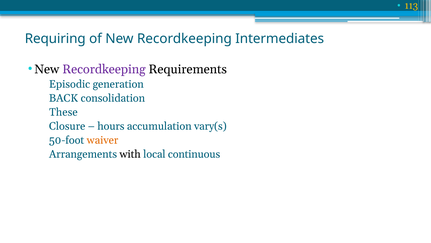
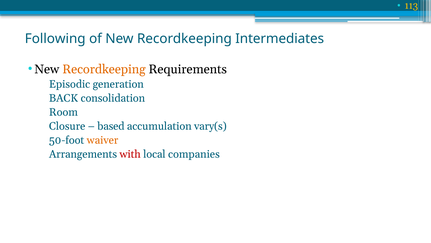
Requiring: Requiring -> Following
Recordkeeping at (104, 69) colour: purple -> orange
These: These -> Room
hours: hours -> based
with colour: black -> red
continuous: continuous -> companies
